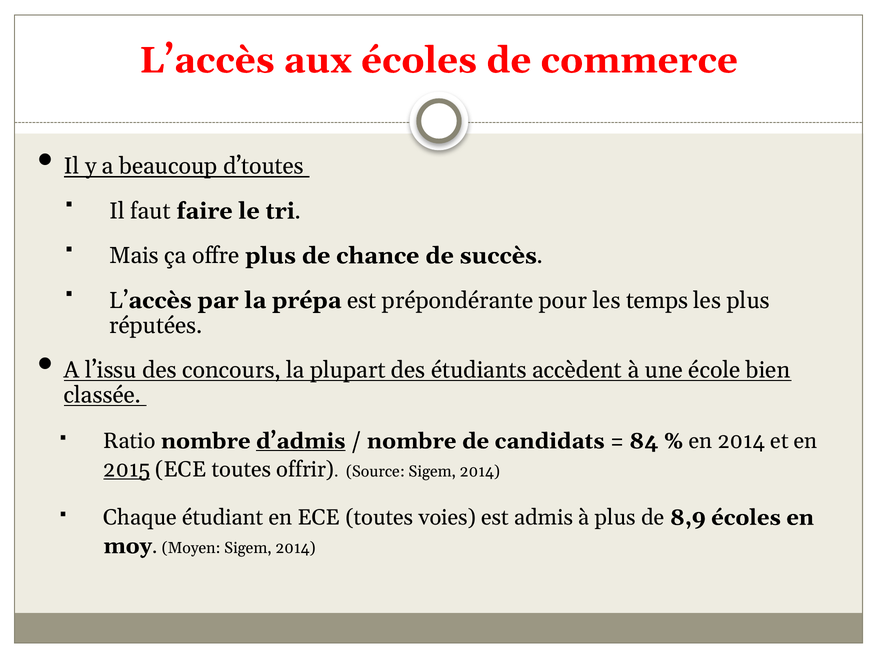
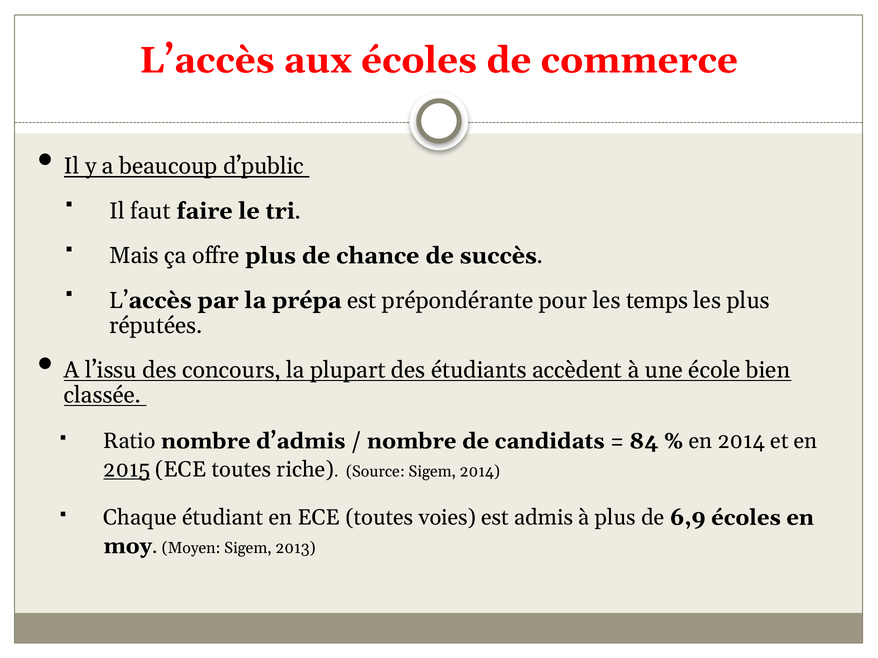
d’toutes: d’toutes -> d’public
d’admis underline: present -> none
offrir: offrir -> riche
8,9: 8,9 -> 6,9
2014 at (295, 548): 2014 -> 2013
